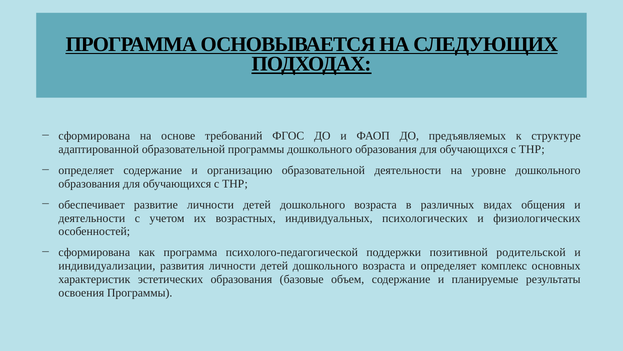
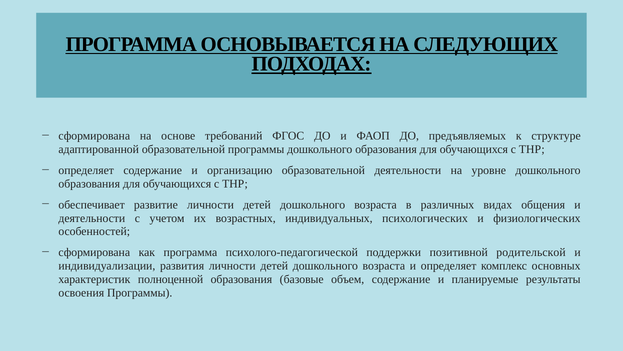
эстетических: эстетических -> полноценной
